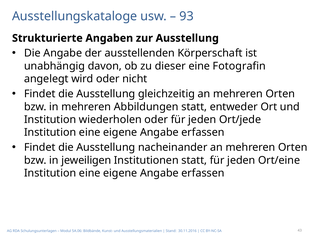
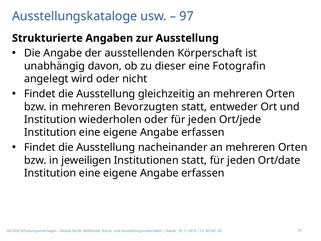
93: 93 -> 97
Abbildungen: Abbildungen -> Bevorzugten
Ort/eine: Ort/eine -> Ort/date
